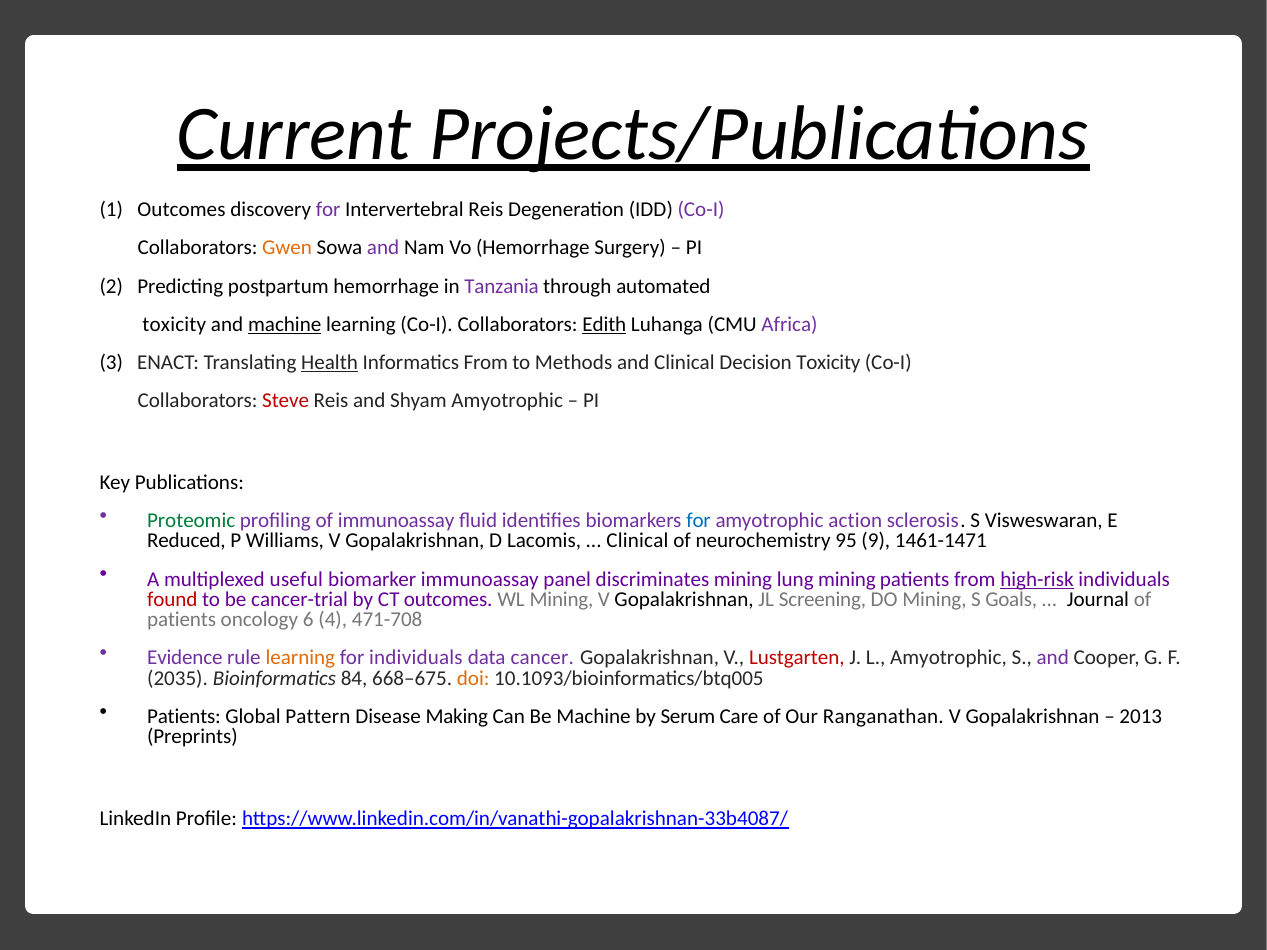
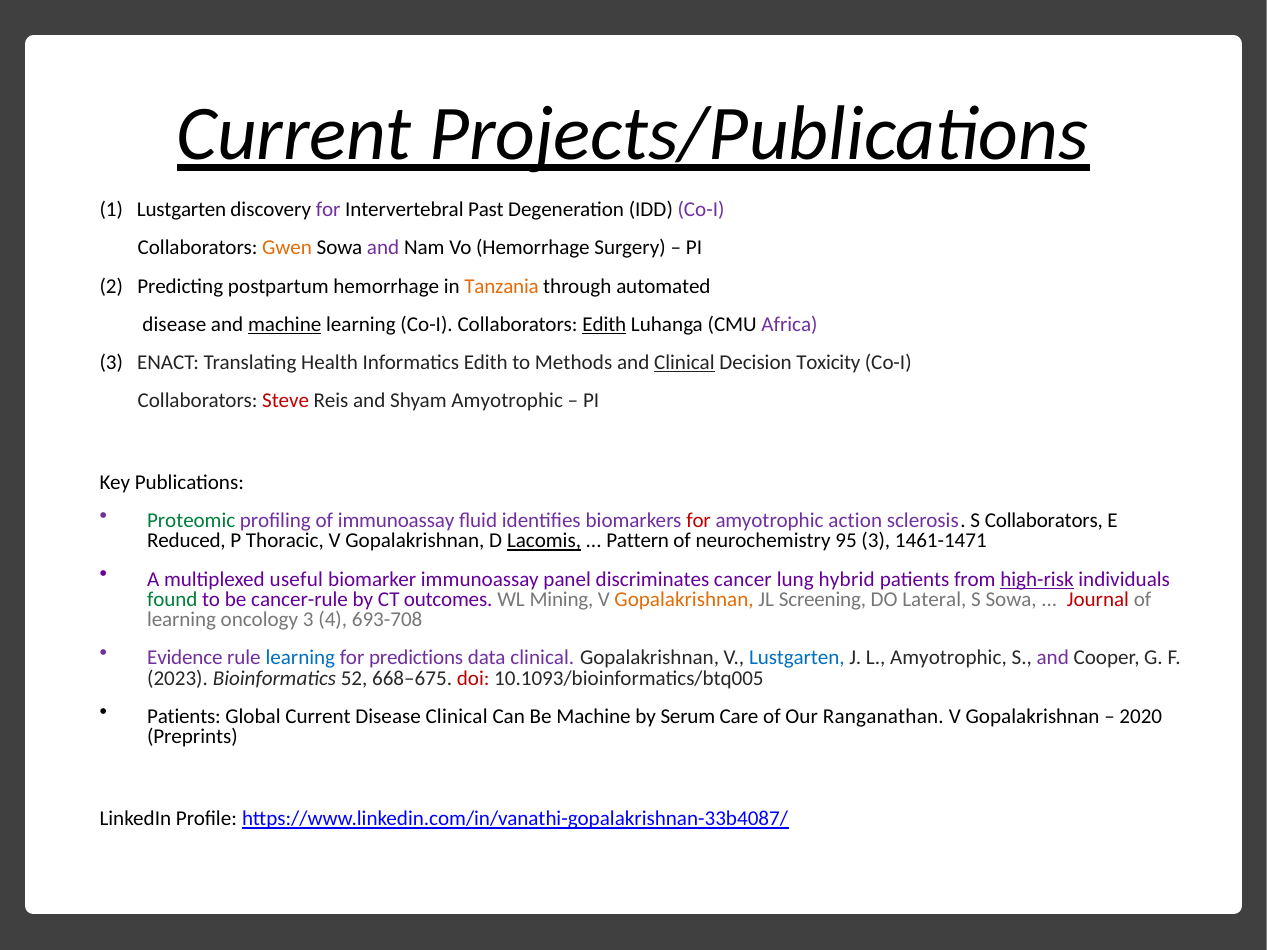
1 Outcomes: Outcomes -> Lustgarten
Intervertebral Reis: Reis -> Past
Tanzania colour: purple -> orange
toxicity at (174, 324): toxicity -> disease
Health underline: present -> none
Informatics From: From -> Edith
Clinical at (684, 363) underline: none -> present
for at (699, 521) colour: blue -> red
S Visweswaran: Visweswaran -> Collaborators
Williams: Williams -> Thoracic
Lacomis underline: none -> present
Clinical at (637, 541): Clinical -> Pattern
95 9: 9 -> 3
discriminates mining: mining -> cancer
lung mining: mining -> hybrid
found colour: red -> green
cancer-trial: cancer-trial -> cancer-rule
Gopalakrishnan at (684, 600) colour: black -> orange
DO Mining: Mining -> Lateral
S Goals: Goals -> Sowa
Journal colour: black -> red
patients at (182, 620): patients -> learning
oncology 6: 6 -> 3
471-708: 471-708 -> 693-708
learning at (300, 658) colour: orange -> blue
for individuals: individuals -> predictions
data cancer: cancer -> clinical
Lustgarten at (797, 658) colour: red -> blue
2035: 2035 -> 2023
84: 84 -> 52
doi colour: orange -> red
Global Pattern: Pattern -> Current
Disease Making: Making -> Clinical
2013: 2013 -> 2020
